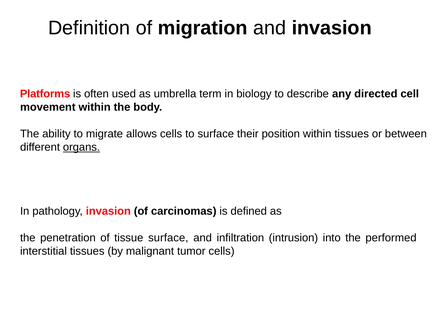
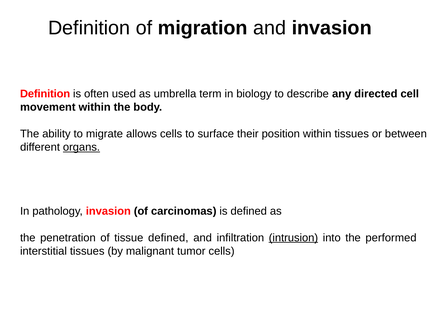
Platforms at (45, 94): Platforms -> Definition
tissue surface: surface -> defined
intrusion underline: none -> present
